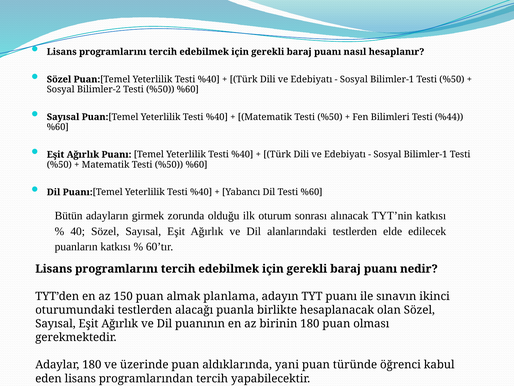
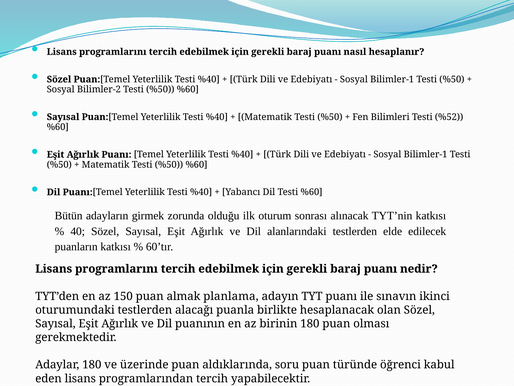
%44: %44 -> %52
yani: yani -> soru
